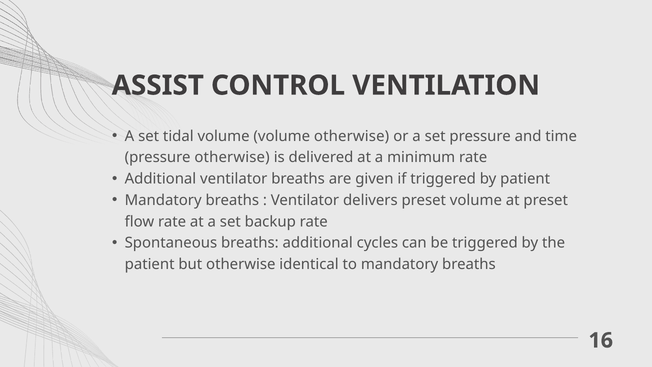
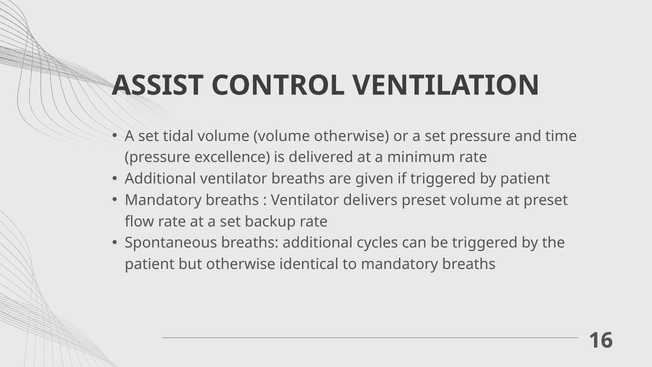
pressure otherwise: otherwise -> excellence
